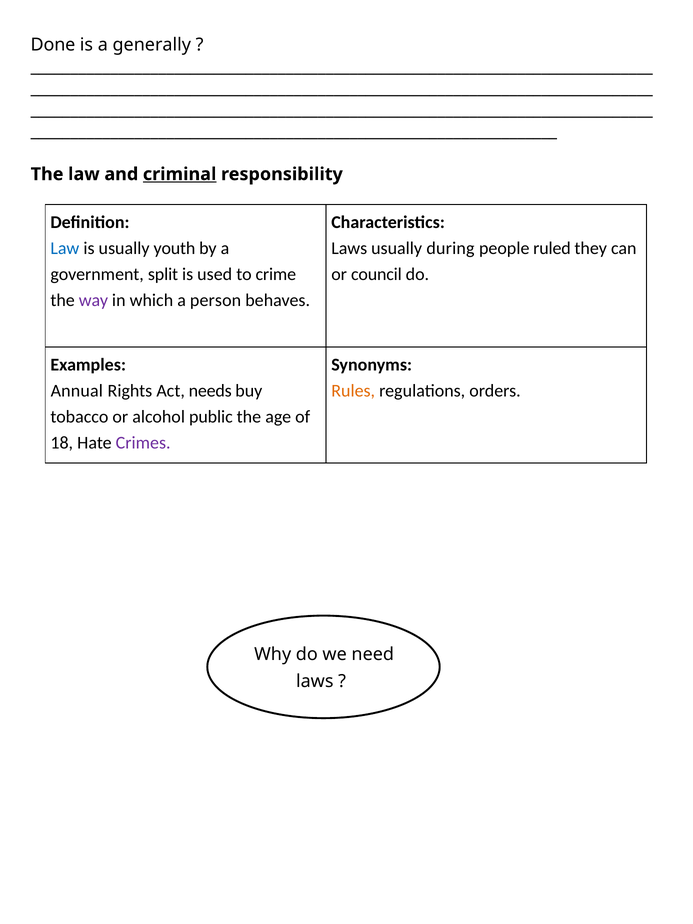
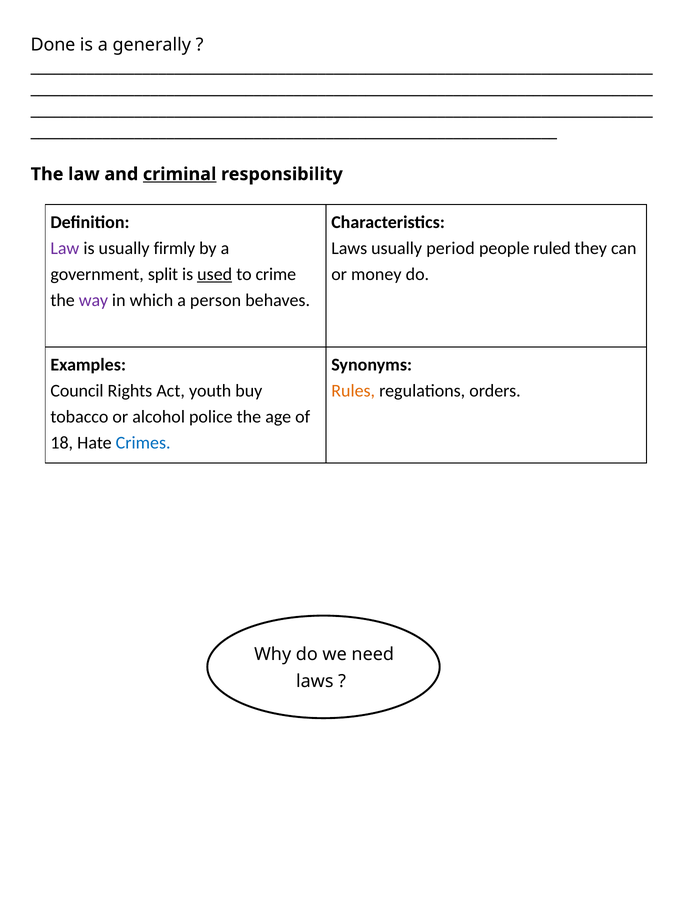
Law at (65, 248) colour: blue -> purple
youth: youth -> firmly
during: during -> period
used underline: none -> present
council: council -> money
Annual: Annual -> Council
needs: needs -> youth
public: public -> police
Crimes colour: purple -> blue
